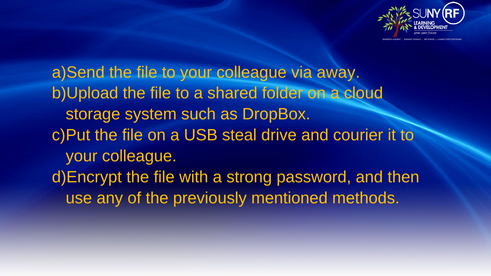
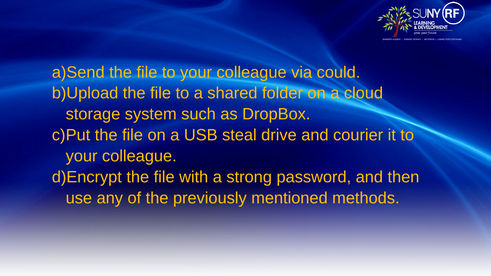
away: away -> could
